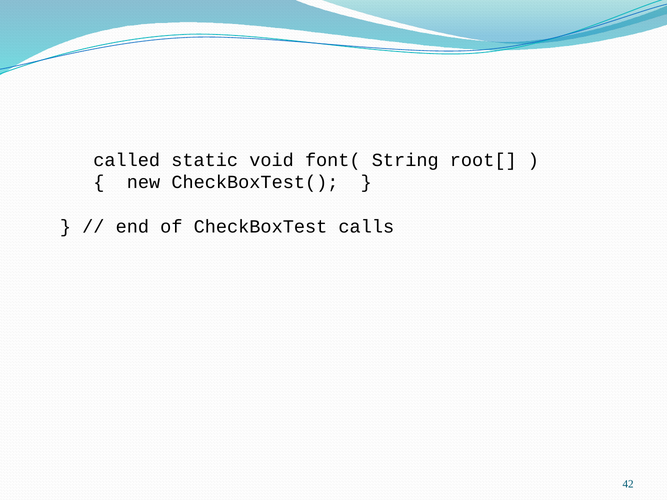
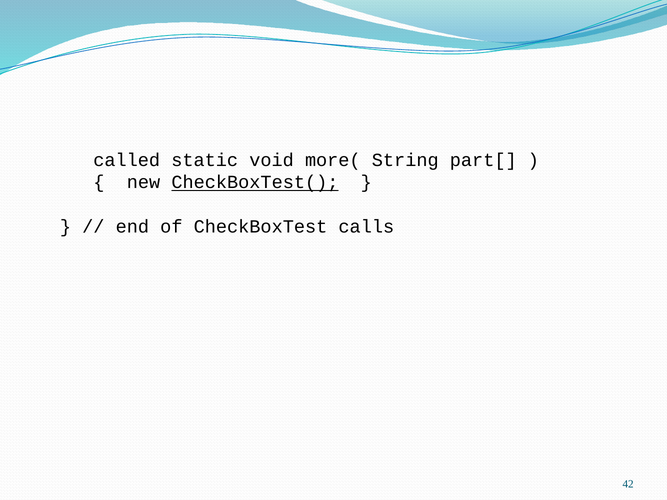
font(: font( -> more(
root[: root[ -> part[
CheckBoxTest( underline: none -> present
